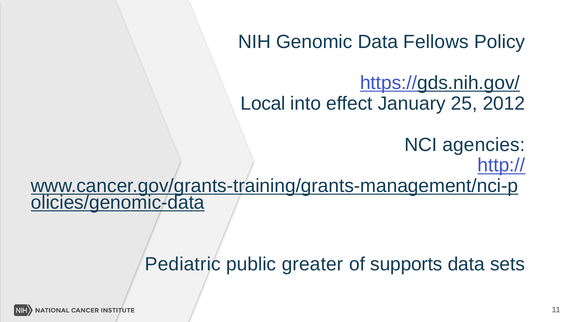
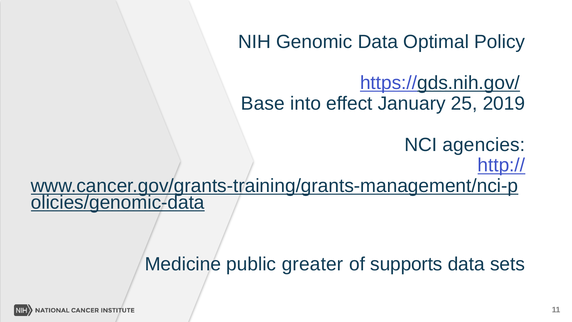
Fellows: Fellows -> Optimal
Local: Local -> Base
2012: 2012 -> 2019
Pediatric: Pediatric -> Medicine
